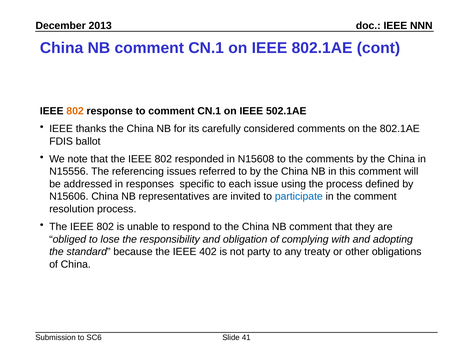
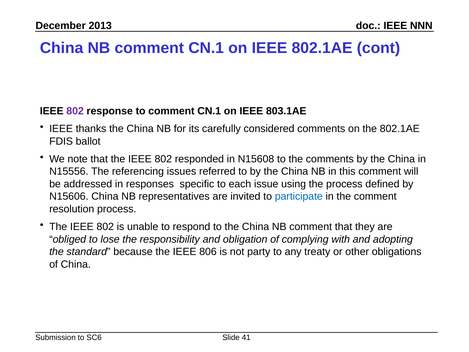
802 at (75, 111) colour: orange -> purple
502.1AE: 502.1AE -> 803.1AE
402: 402 -> 806
